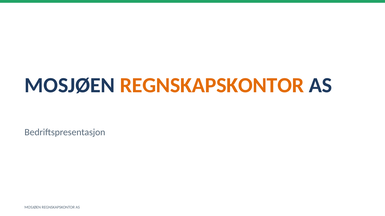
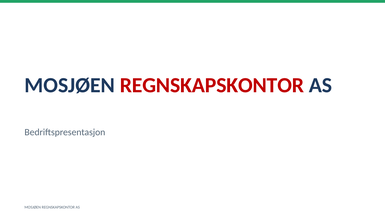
REGNSKAPSKONTOR at (212, 85) colour: orange -> red
